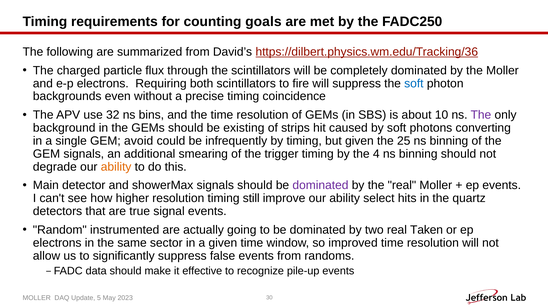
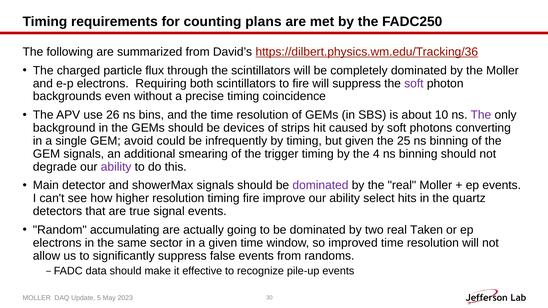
goals: goals -> plans
soft at (414, 83) colour: blue -> purple
32: 32 -> 26
existing: existing -> devices
ability at (116, 167) colour: orange -> purple
timing still: still -> fire
instrumented: instrumented -> accumulating
